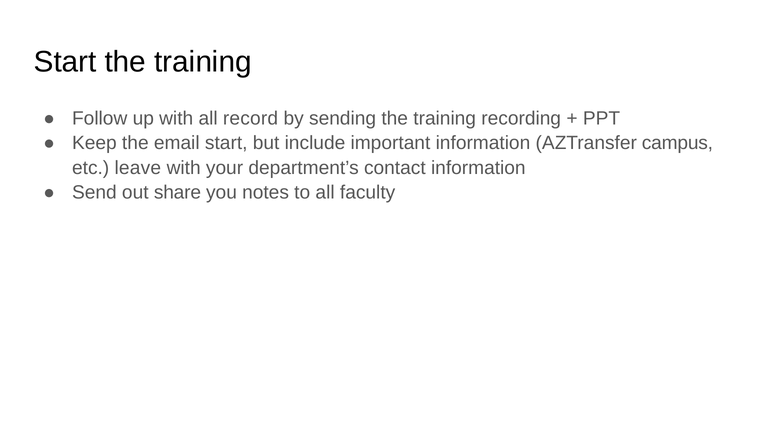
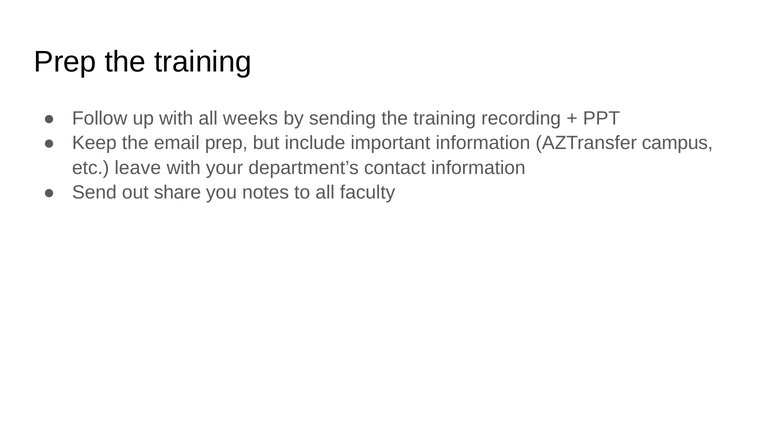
Start at (65, 62): Start -> Prep
record: record -> weeks
email start: start -> prep
